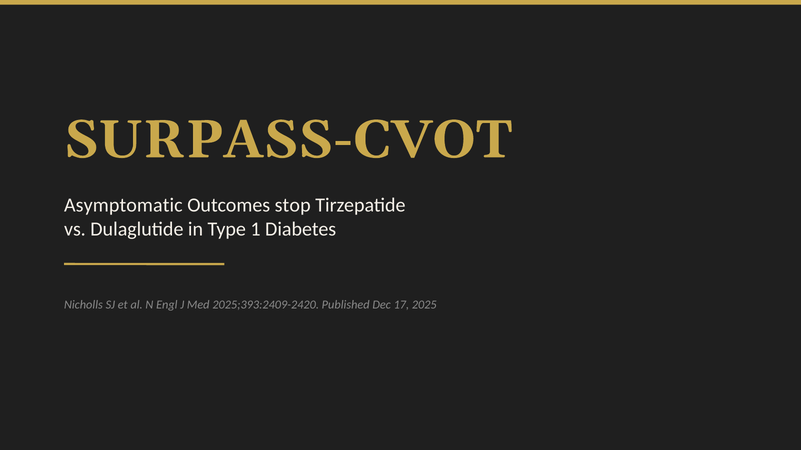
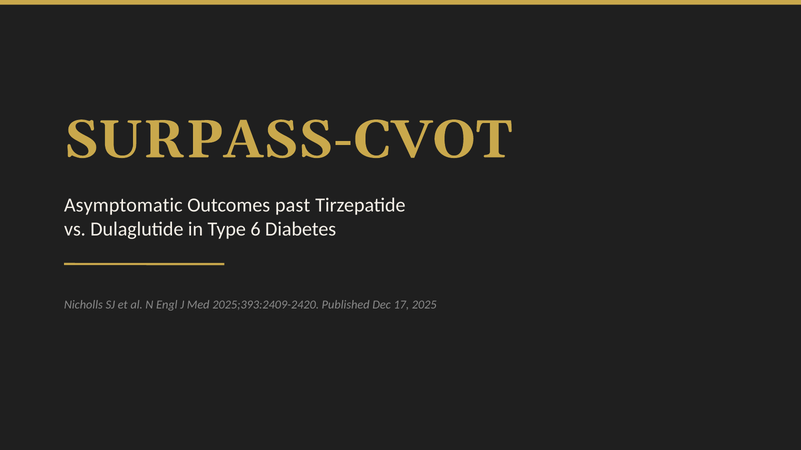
stop: stop -> past
1: 1 -> 6
